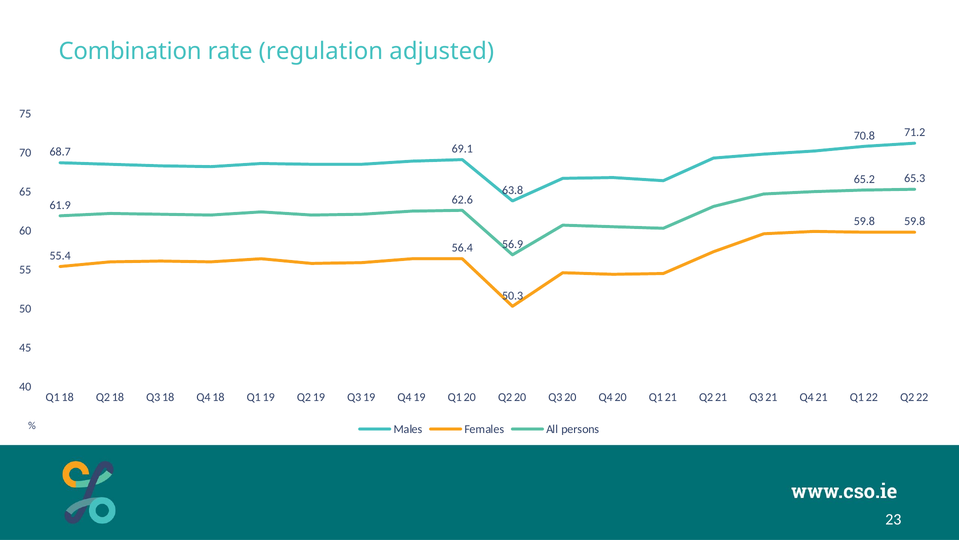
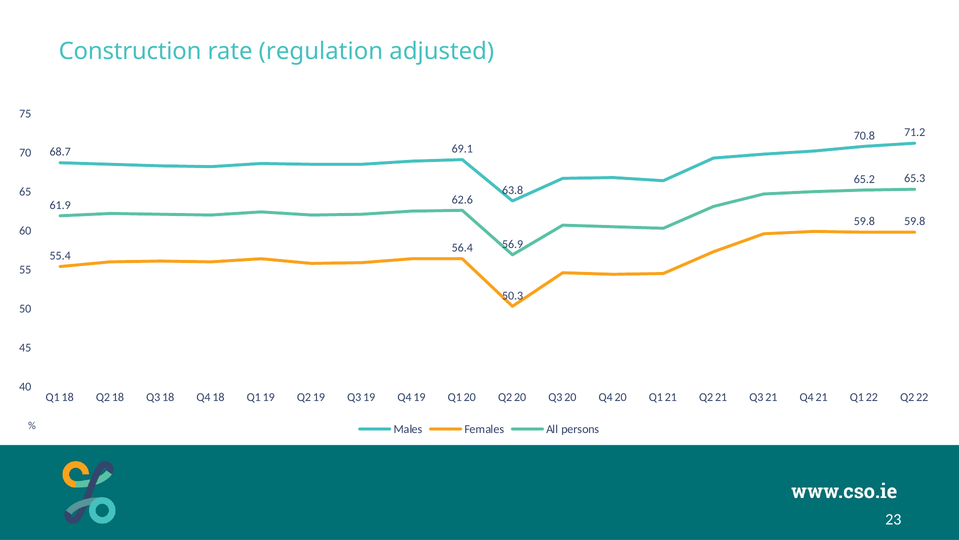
Combination: Combination -> Construction
